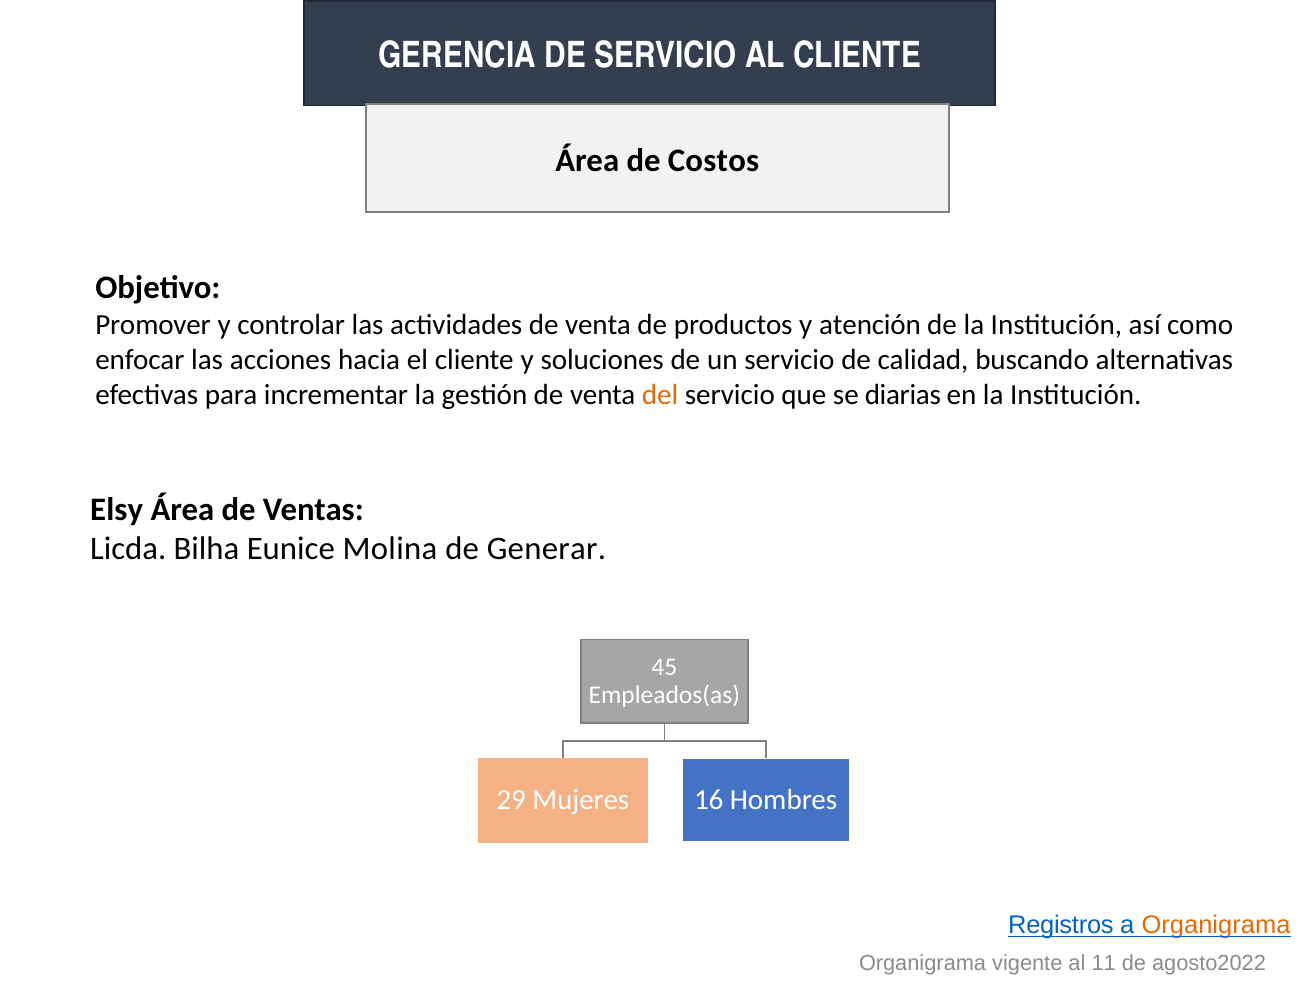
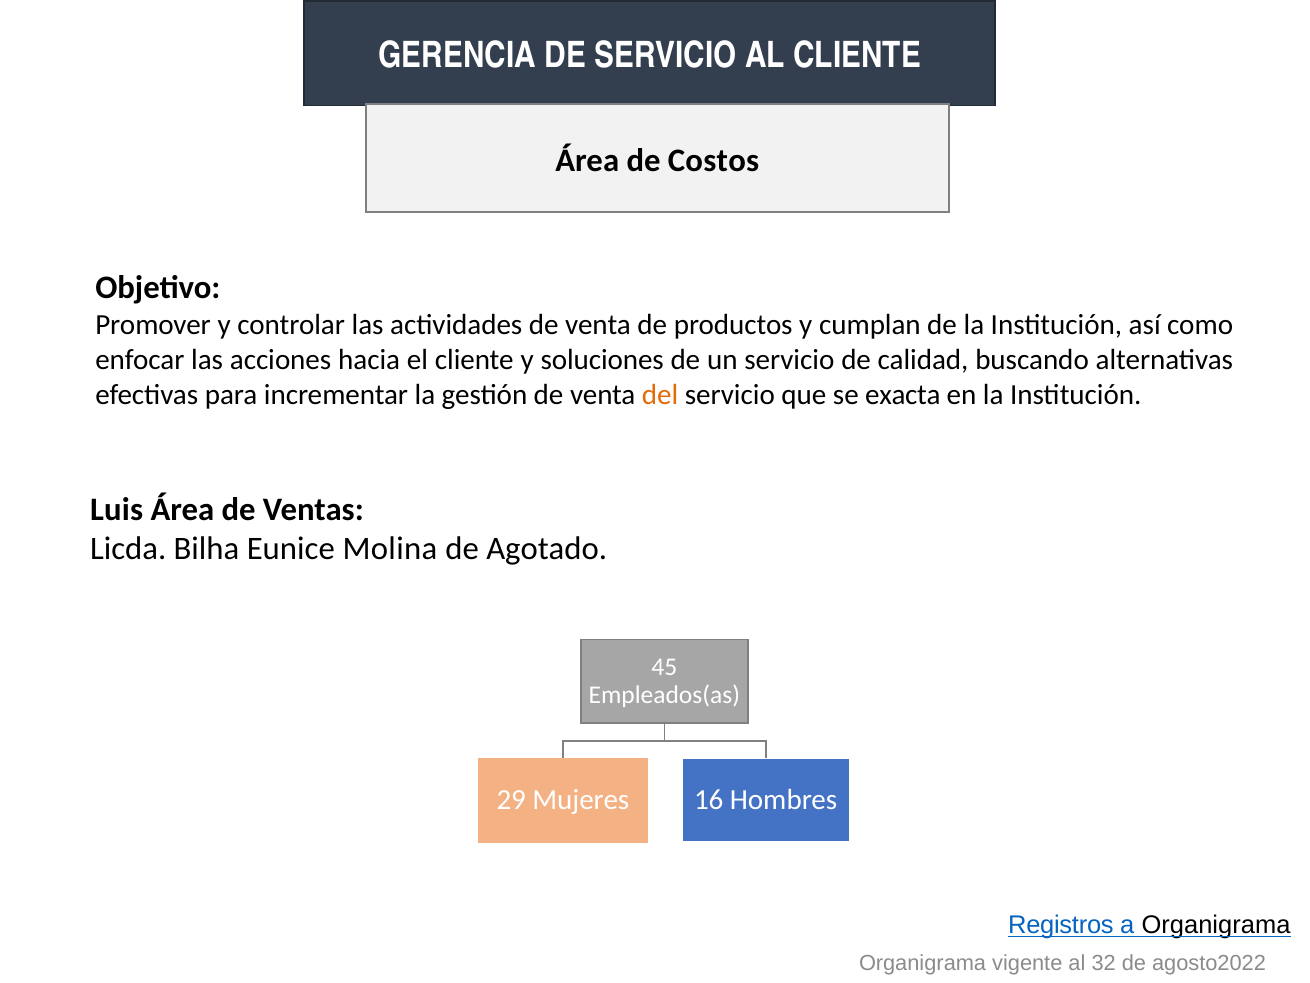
atención: atención -> cumplan
diarias: diarias -> exacta
Elsy: Elsy -> Luis
Generar: Generar -> Agotado
Organigrama at (1216, 925) colour: orange -> black
11: 11 -> 32
